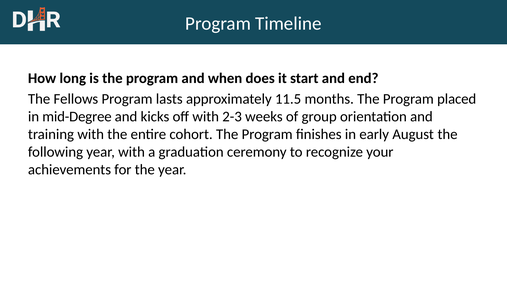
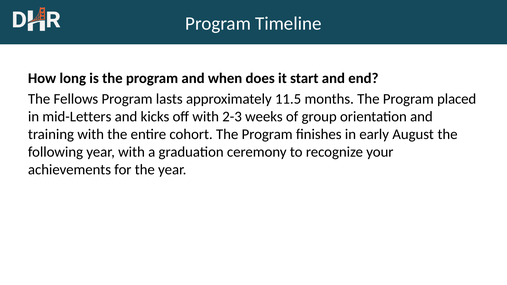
mid-Degree: mid-Degree -> mid-Letters
